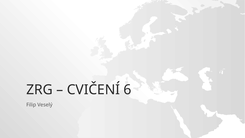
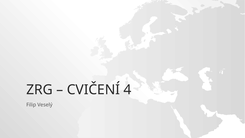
6: 6 -> 4
